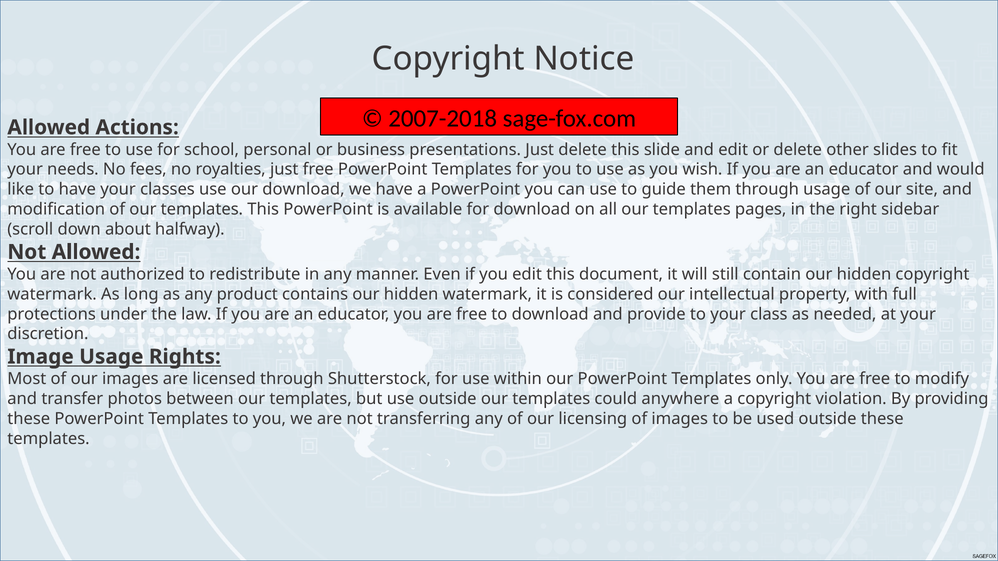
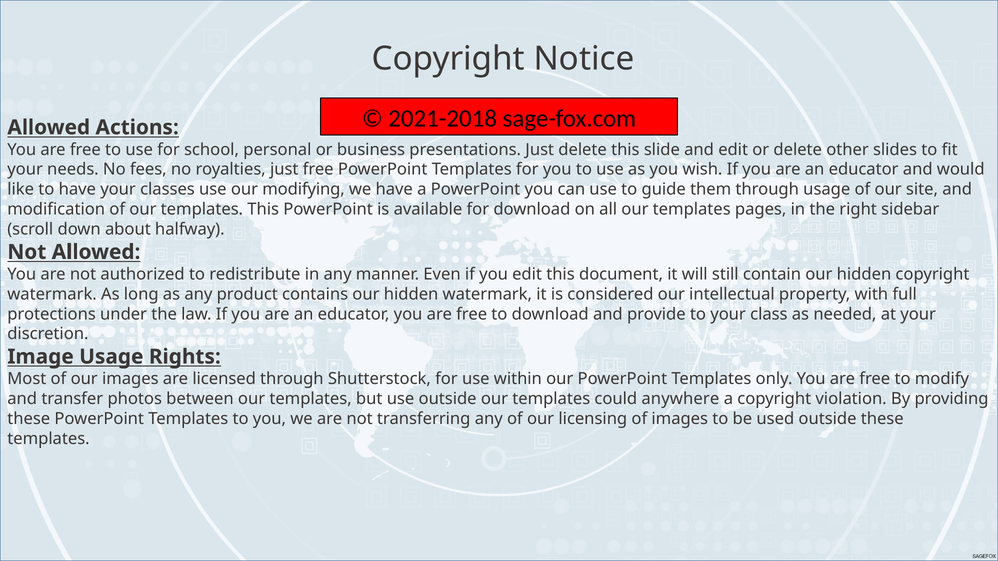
2007-2018: 2007-2018 -> 2021-2018
our download: download -> modifying
